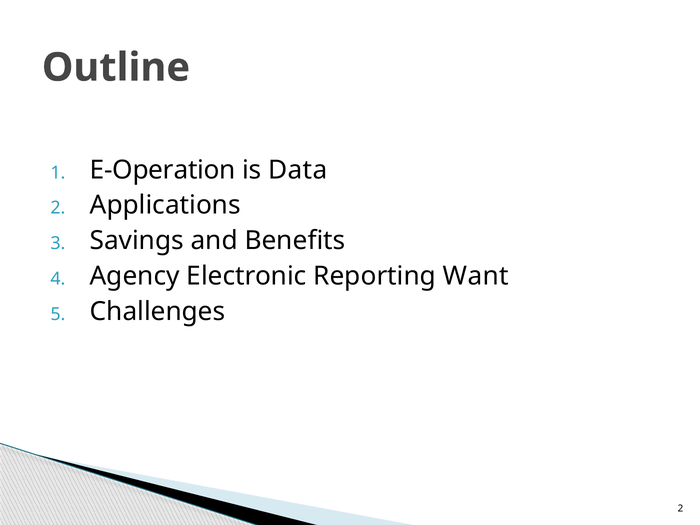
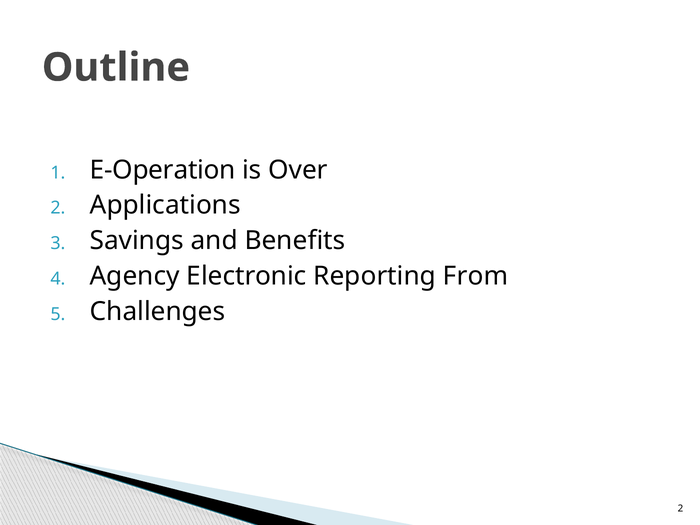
Data: Data -> Over
Want: Want -> From
